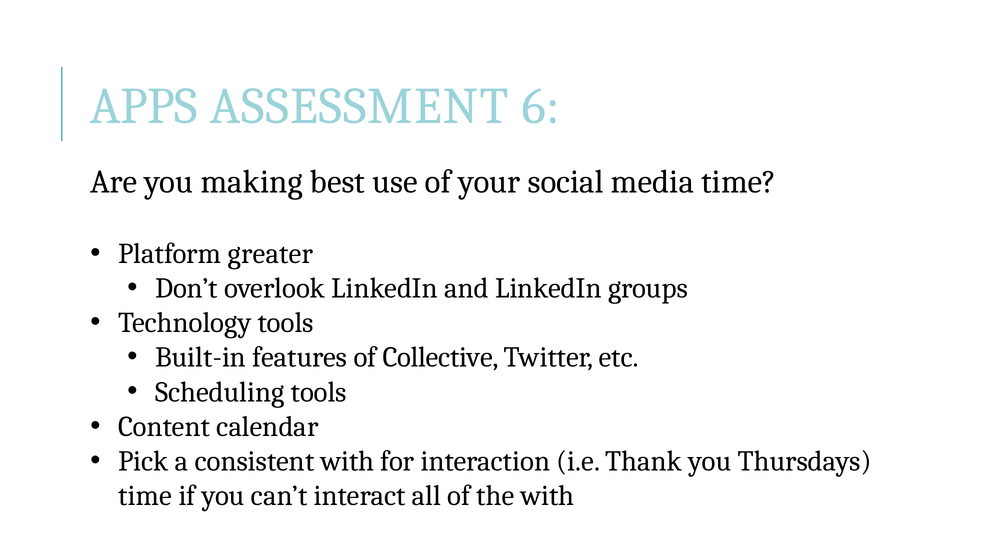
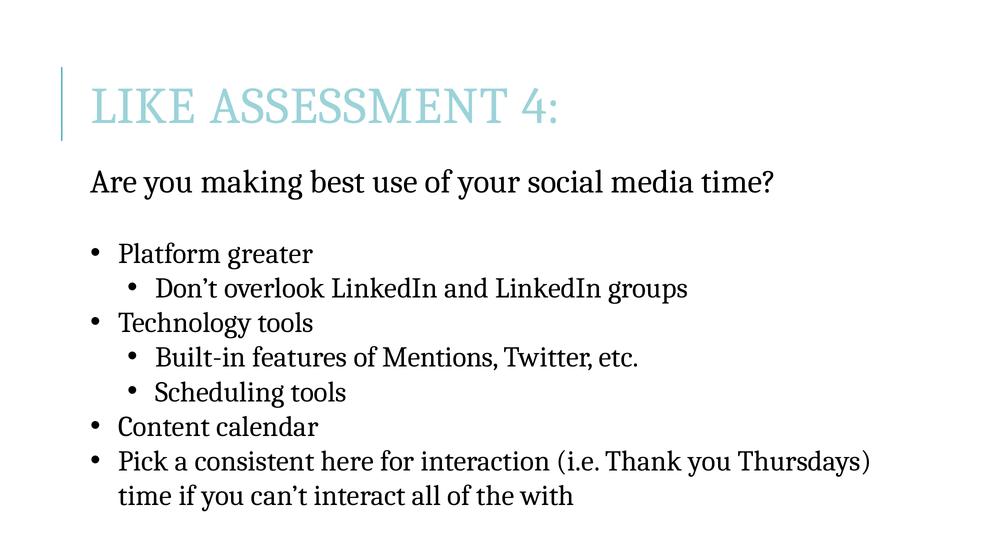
APPS: APPS -> LIKE
6: 6 -> 4
Collective: Collective -> Mentions
consistent with: with -> here
